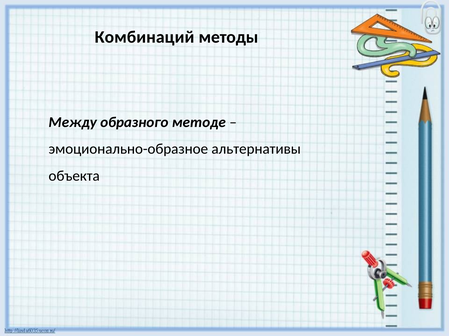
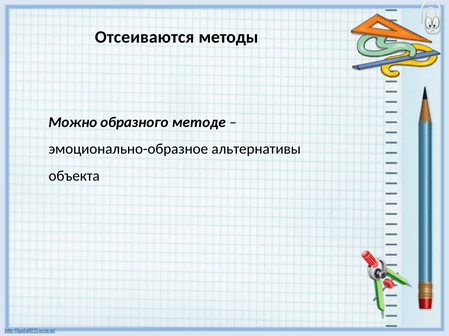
Комбинаций: Комбинаций -> Отсеиваются
Между: Между -> Можно
